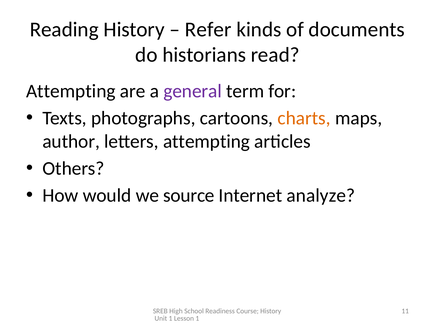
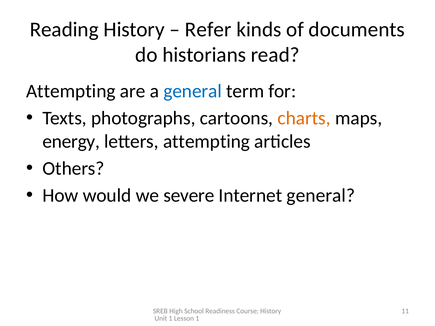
general at (193, 91) colour: purple -> blue
author: author -> energy
source: source -> severe
Internet analyze: analyze -> general
